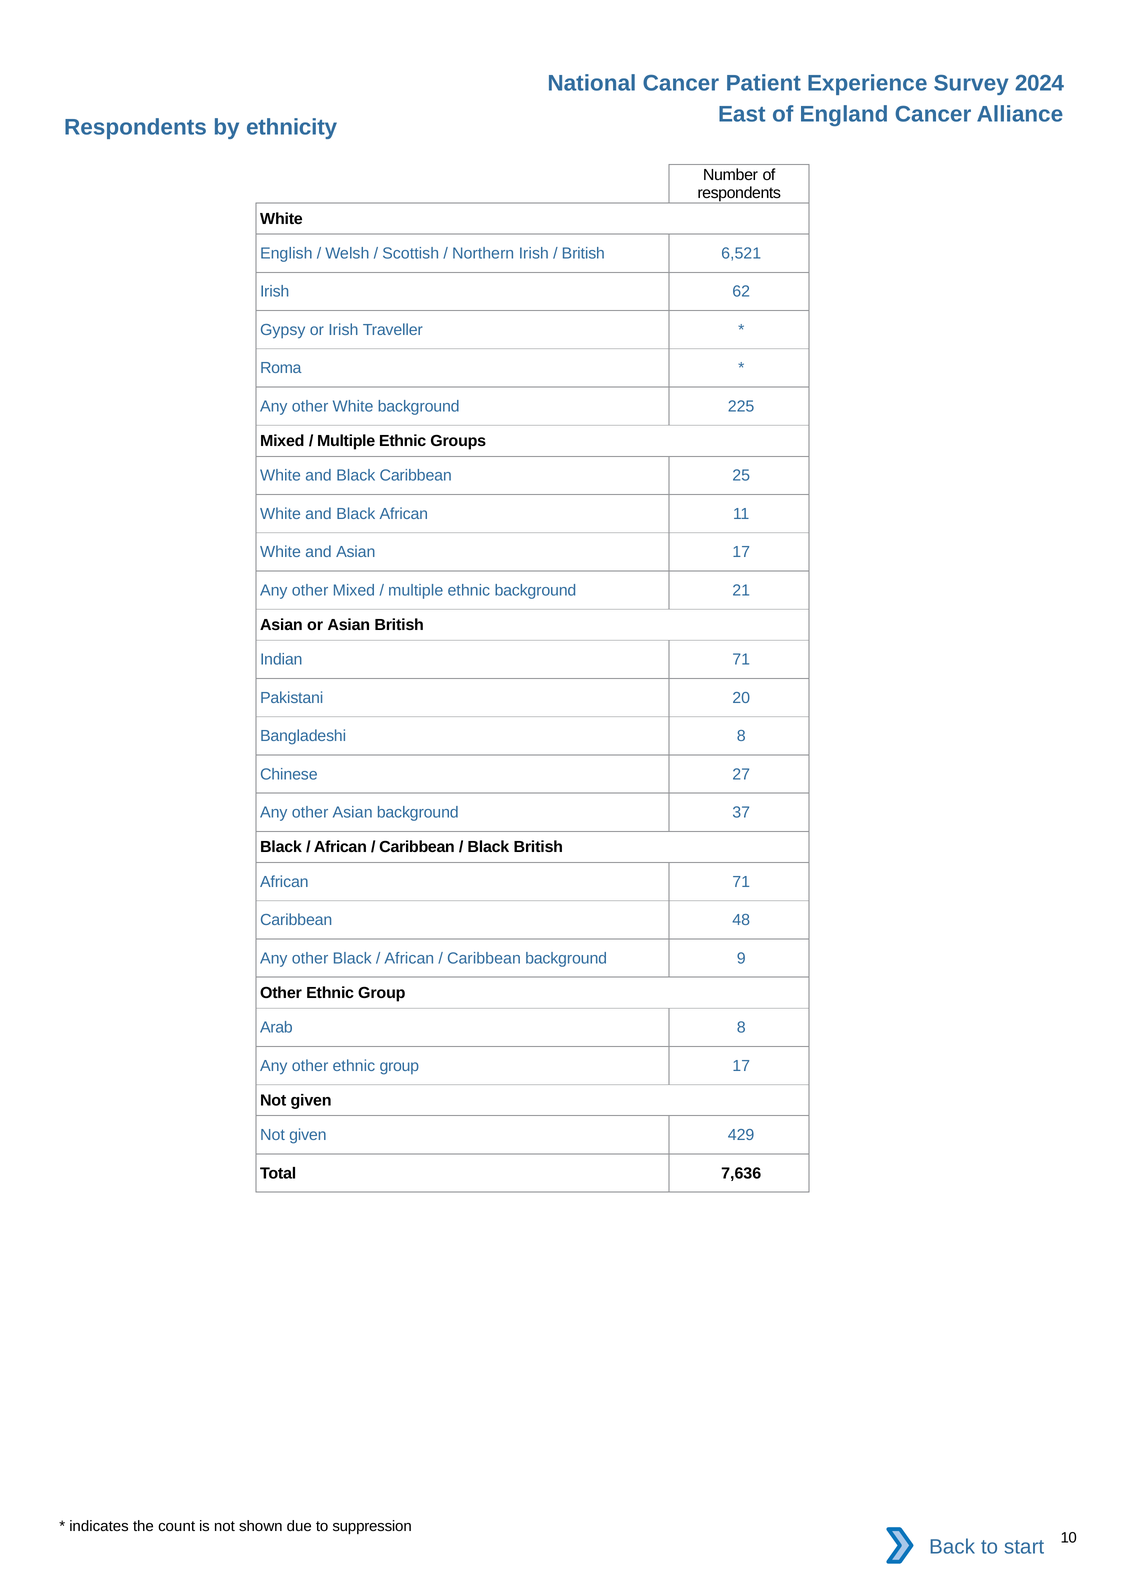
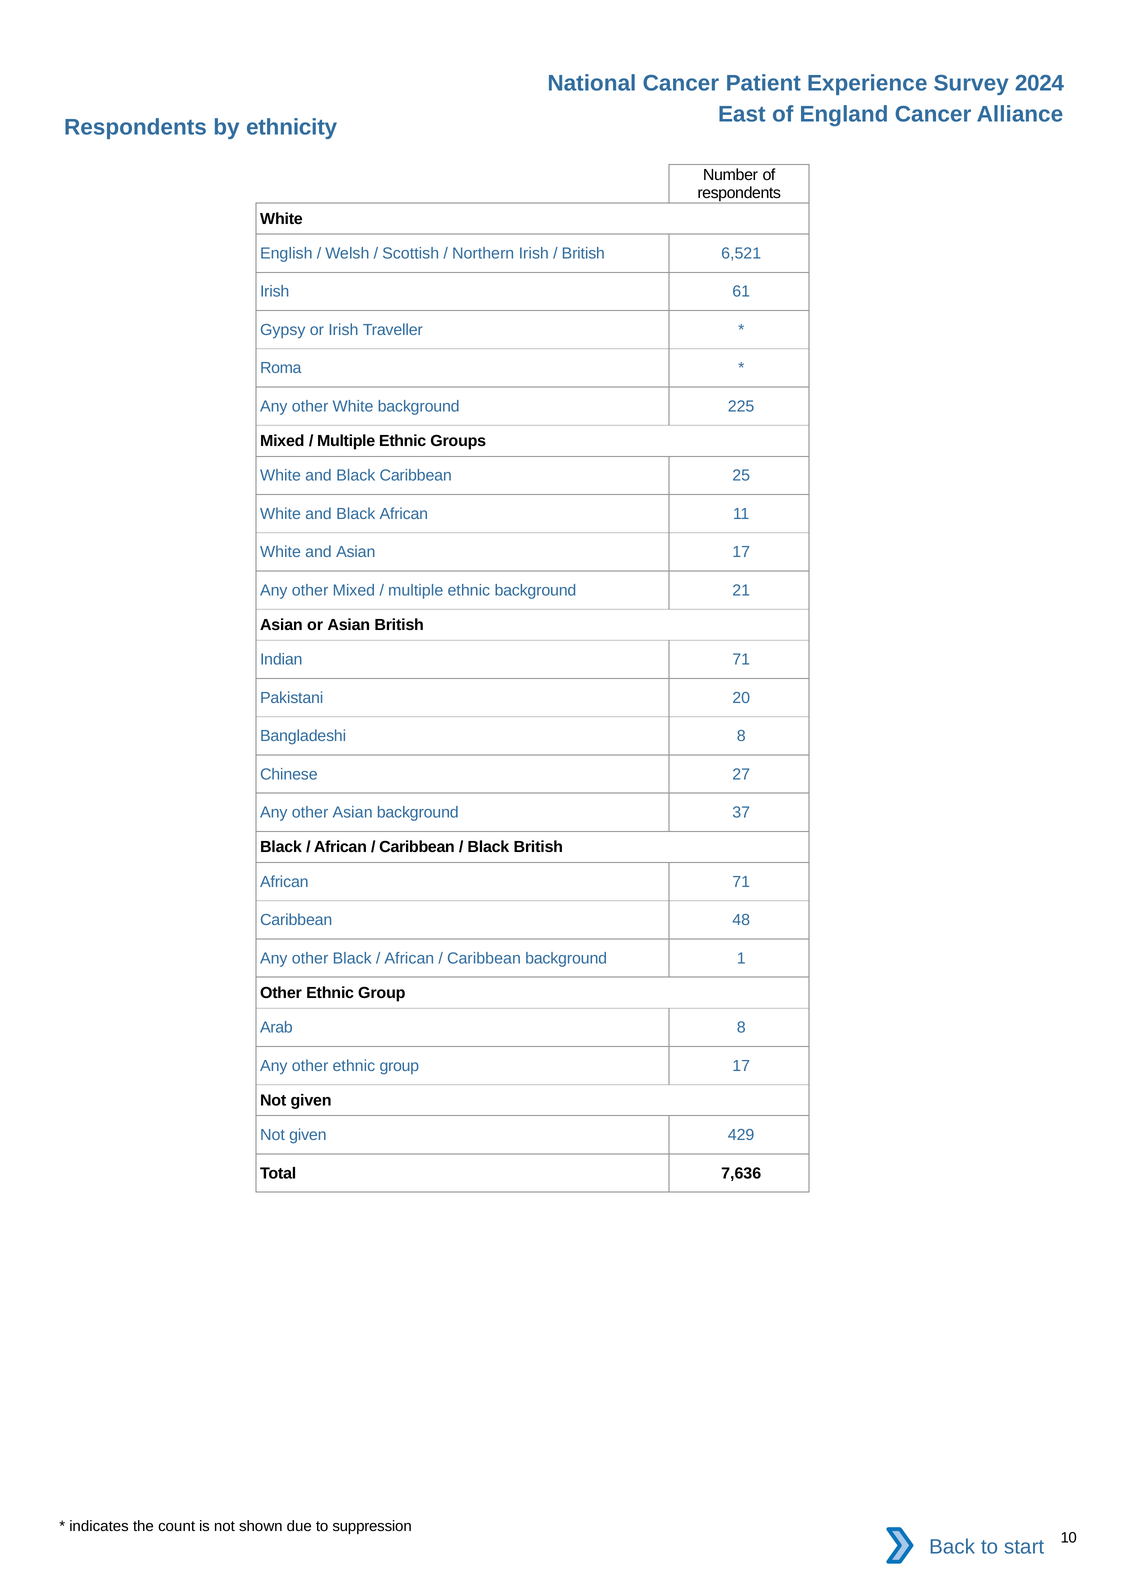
62: 62 -> 61
9: 9 -> 1
